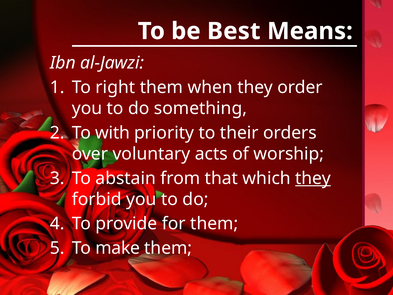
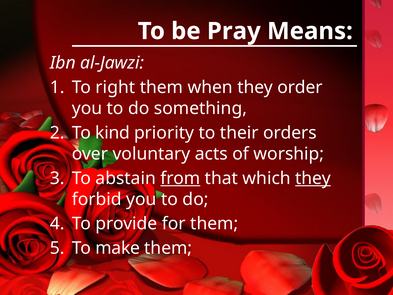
Best: Best -> Pray
with: with -> kind
from underline: none -> present
